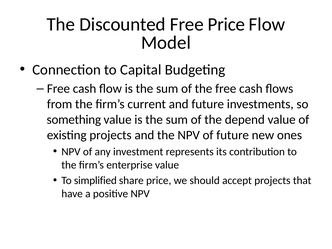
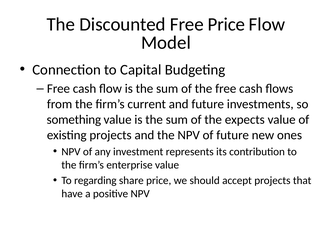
depend: depend -> expects
simplified: simplified -> regarding
